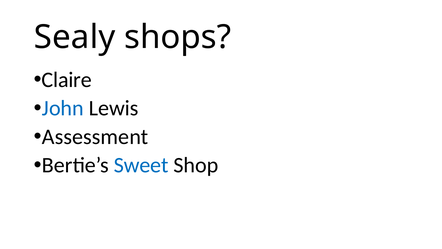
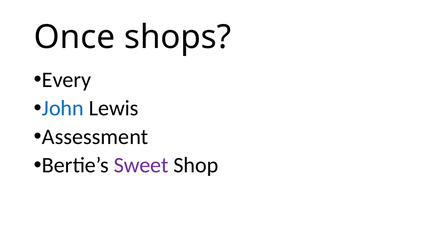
Sealy: Sealy -> Once
Claire: Claire -> Every
Sweet colour: blue -> purple
